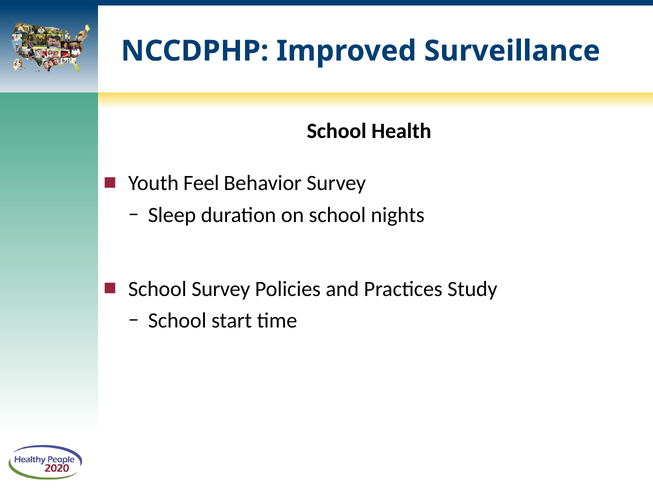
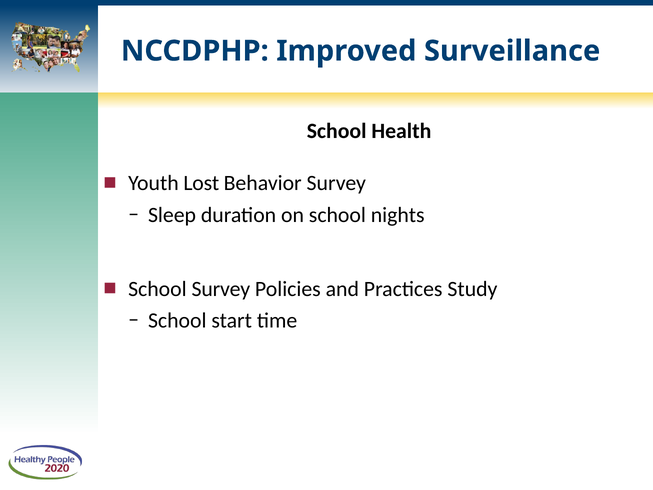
Feel: Feel -> Lost
